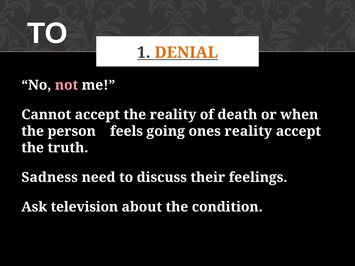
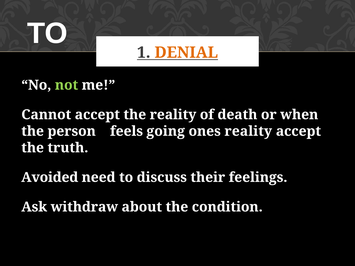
not colour: pink -> light green
Sadness: Sadness -> Avoided
television: television -> withdraw
